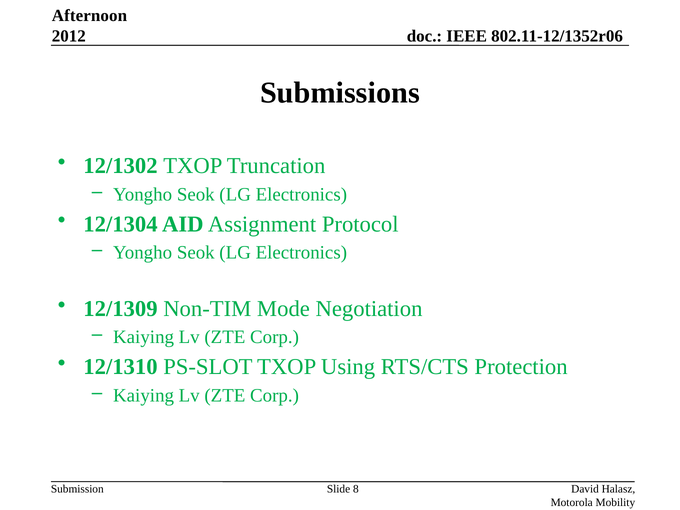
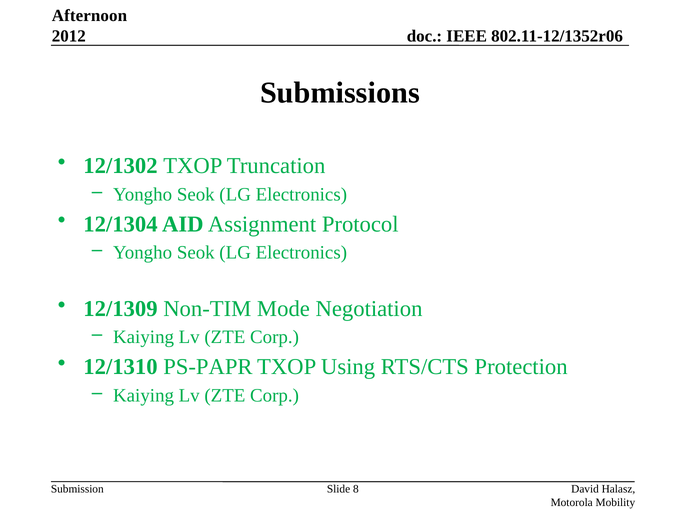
PS-SLOT: PS-SLOT -> PS-PAPR
